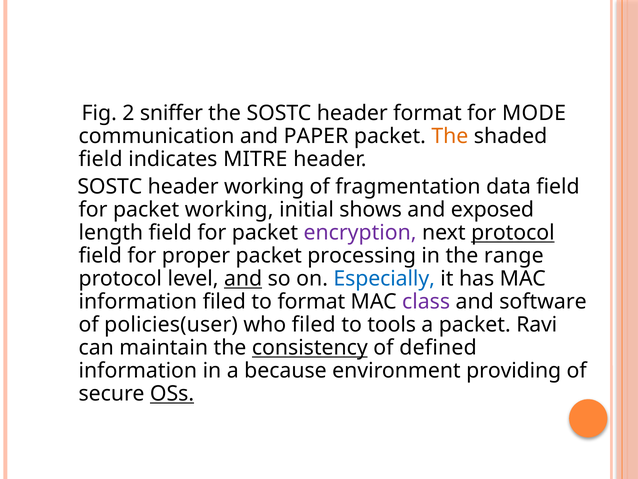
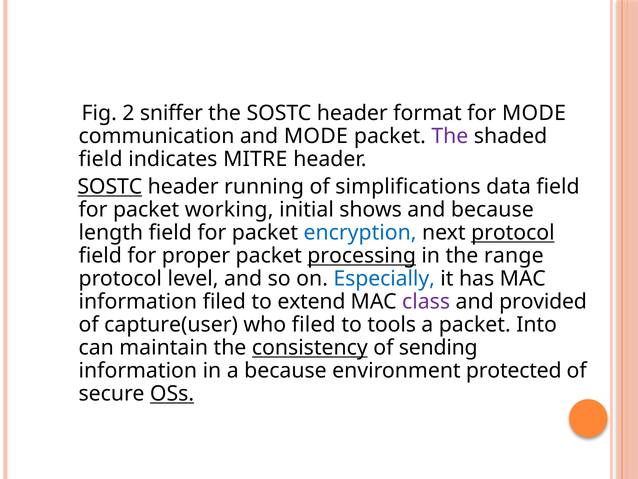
and PAPER: PAPER -> MODE
The at (450, 136) colour: orange -> purple
SOSTC at (110, 187) underline: none -> present
header working: working -> running
fragmentation: fragmentation -> simplifications
and exposed: exposed -> because
encryption colour: purple -> blue
processing underline: none -> present
and at (243, 279) underline: present -> none
to format: format -> extend
software: software -> provided
policies(user: policies(user -> capture(user
Ravi: Ravi -> Into
defined: defined -> sending
providing: providing -> protected
